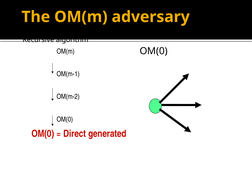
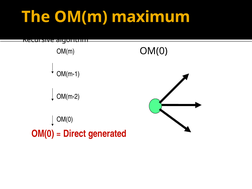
adversary: adversary -> maximum
